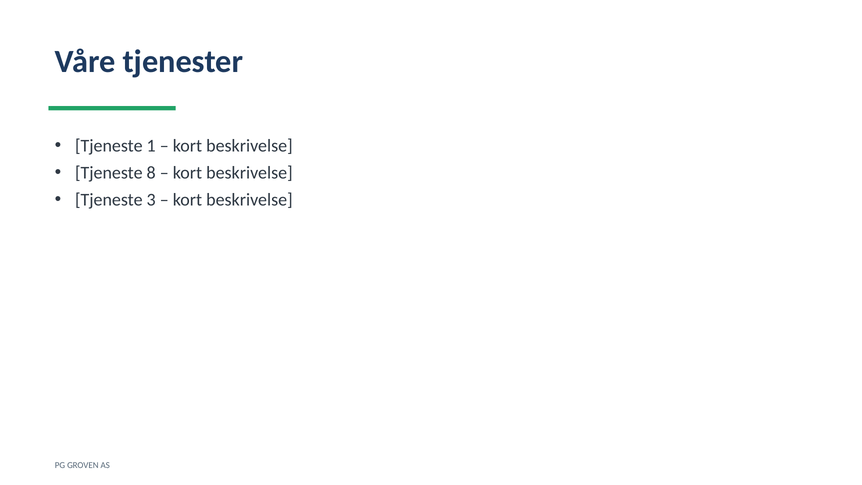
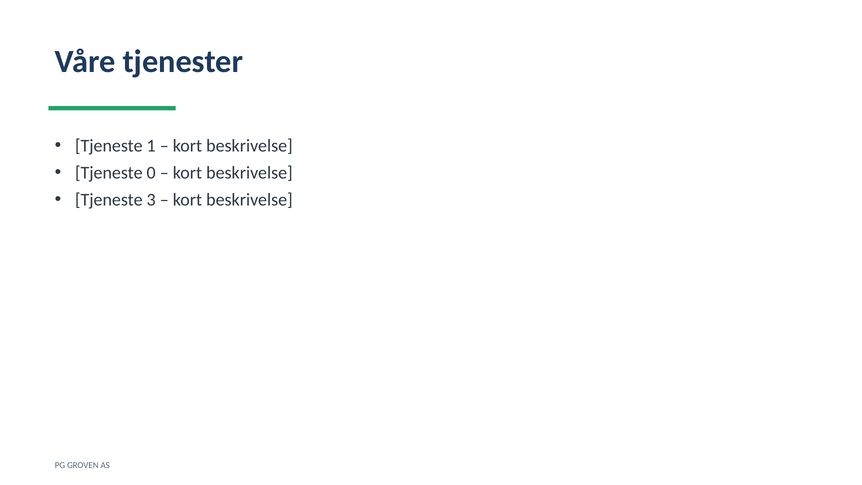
8: 8 -> 0
